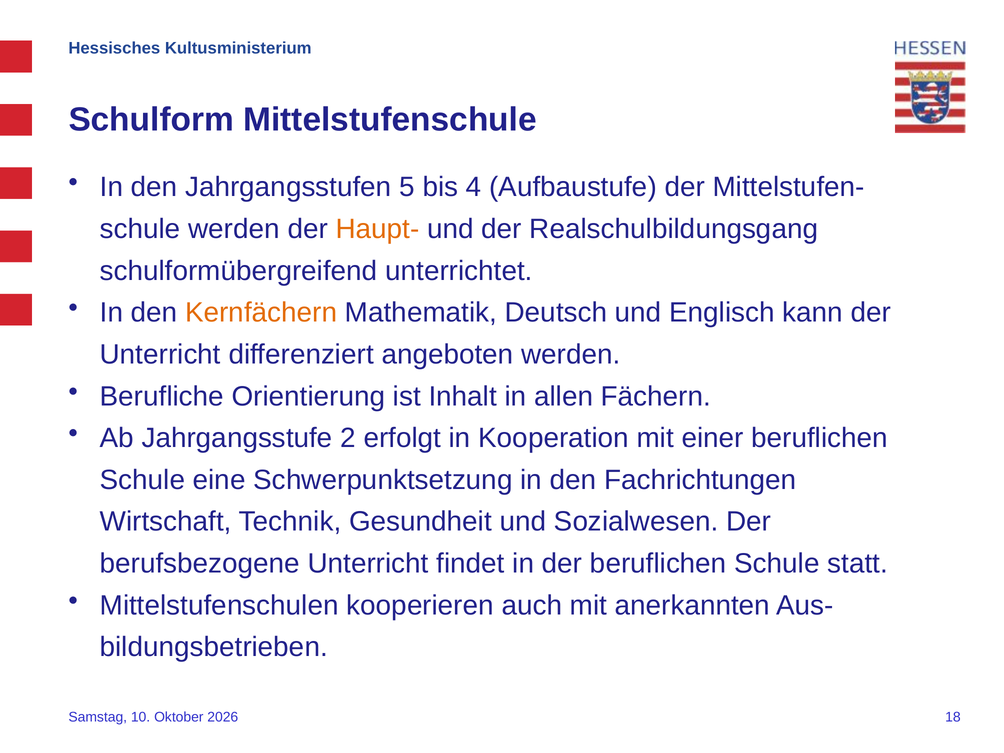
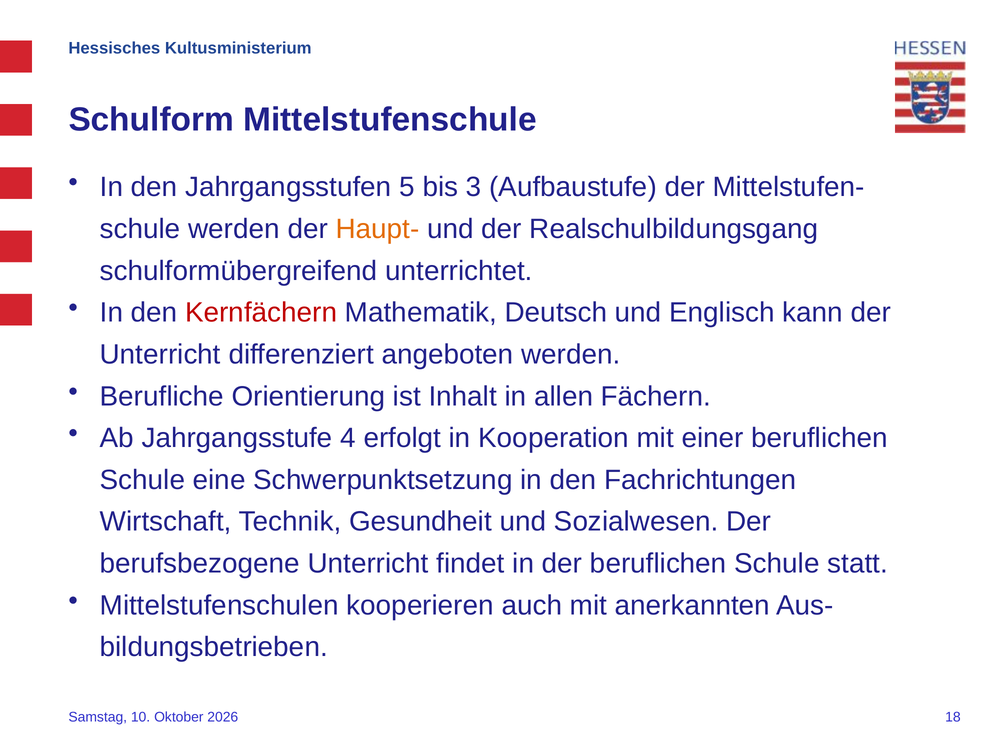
4: 4 -> 3
Kernfächern colour: orange -> red
2: 2 -> 4
